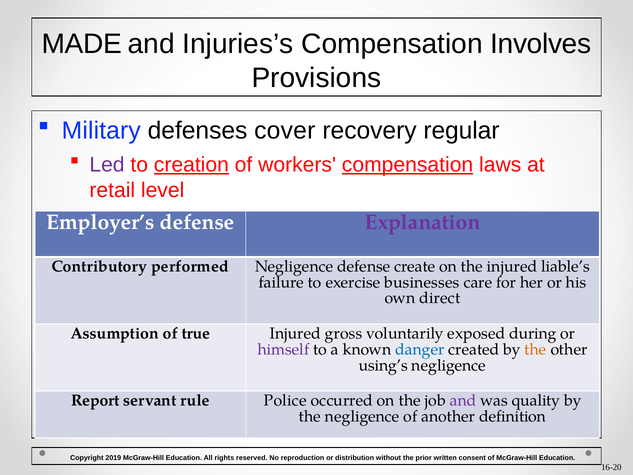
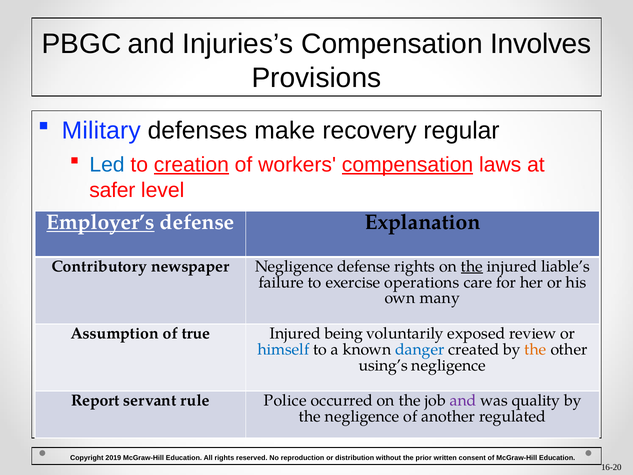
MADE: MADE -> PBGC
cover: cover -> make
Led colour: purple -> blue
retail: retail -> safer
Employer’s underline: none -> present
Explanation colour: purple -> black
performed: performed -> newspaper
defense create: create -> rights
the at (472, 266) underline: none -> present
businesses: businesses -> operations
direct: direct -> many
gross: gross -> being
during: during -> review
himself colour: purple -> blue
definition: definition -> regulated
